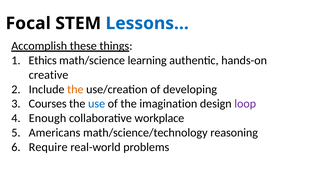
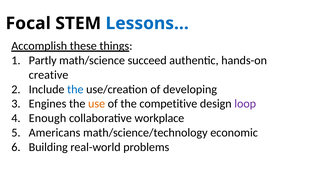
Ethics: Ethics -> Partly
learning: learning -> succeed
the at (75, 89) colour: orange -> blue
Courses: Courses -> Engines
use colour: blue -> orange
imagination: imagination -> competitive
reasoning: reasoning -> economic
Require: Require -> Building
